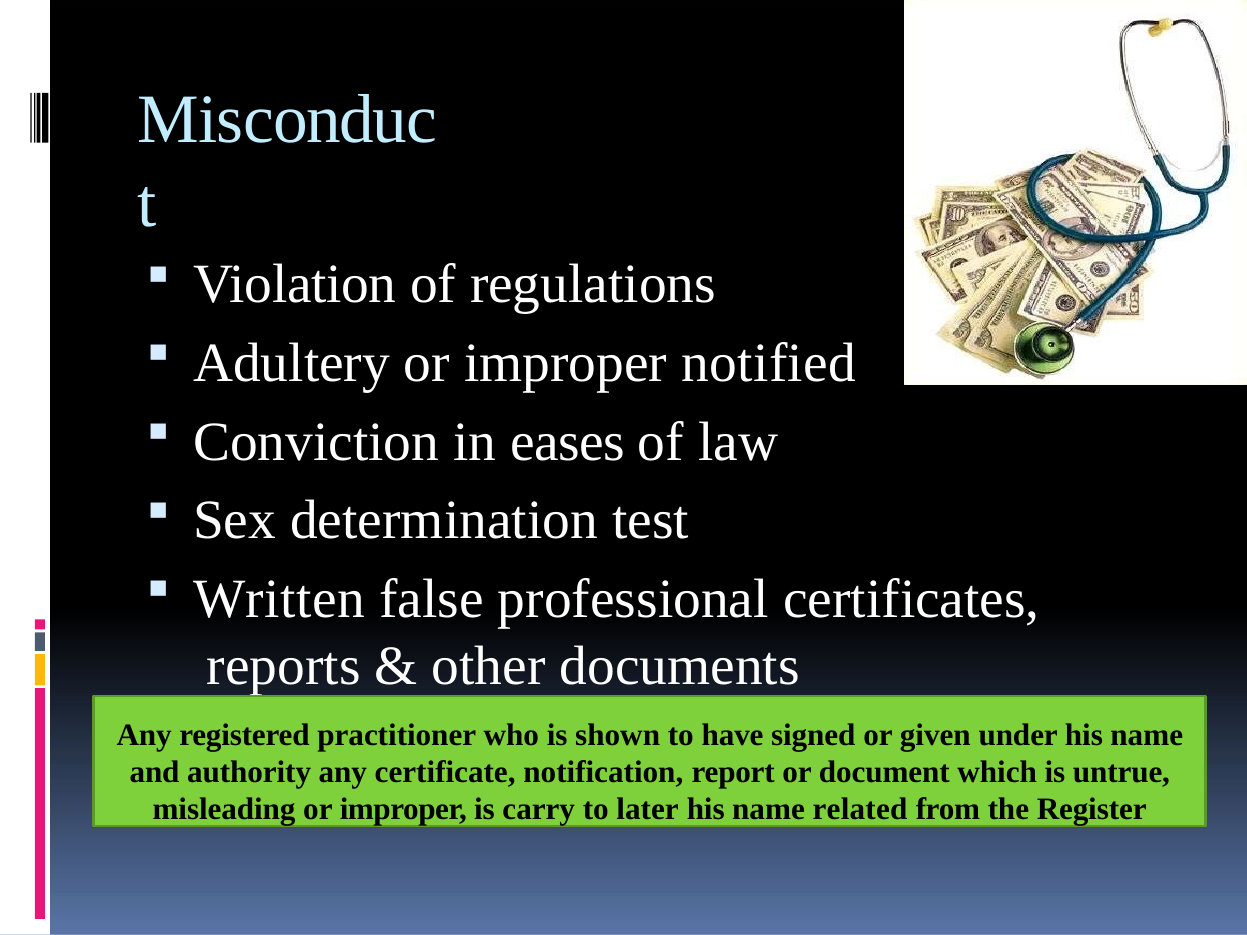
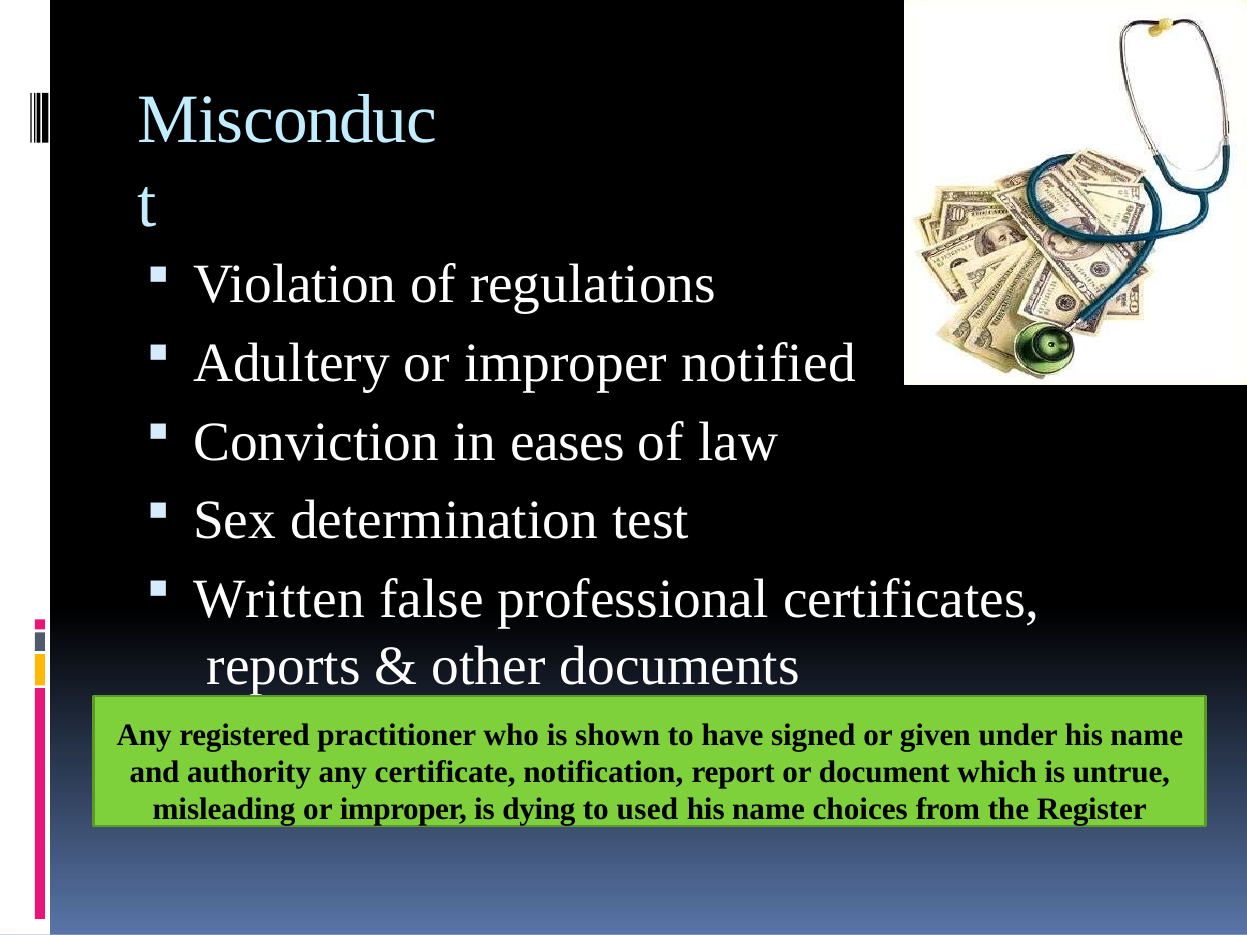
carry: carry -> dying
later: later -> used
related: related -> choices
